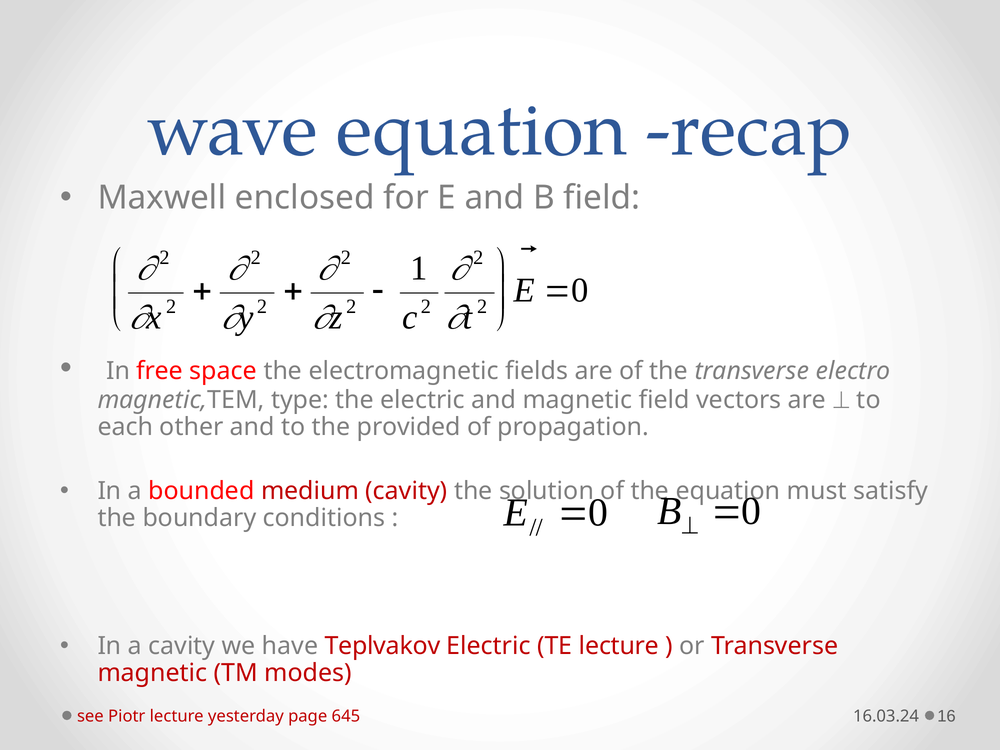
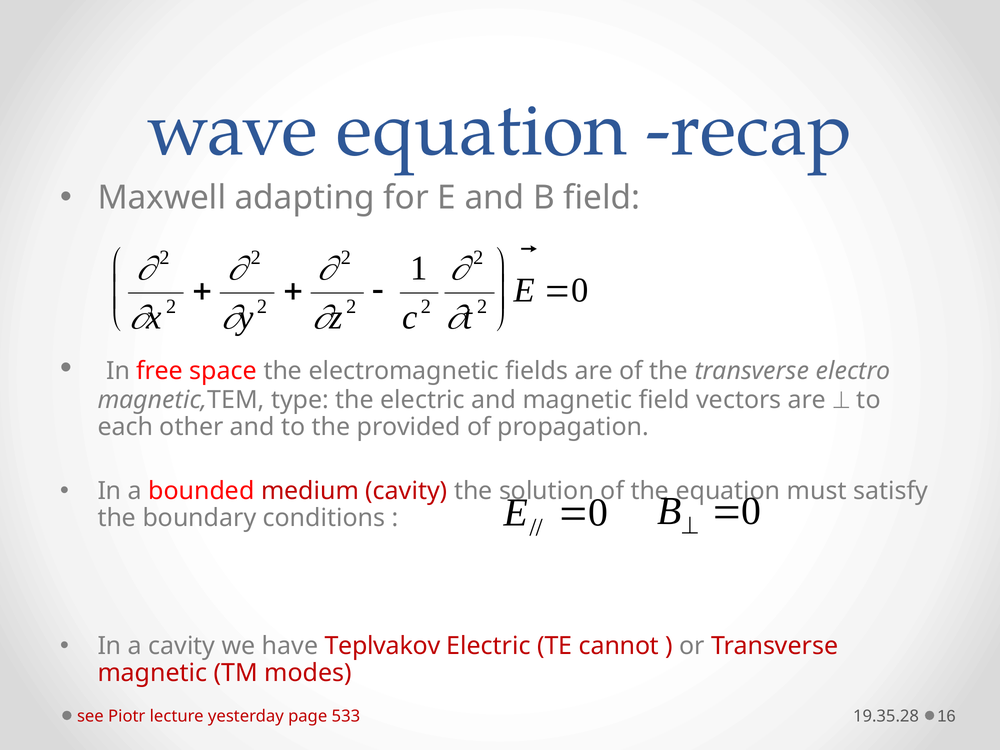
enclosed: enclosed -> adapting
TE lecture: lecture -> cannot
645: 645 -> 533
16.03.24: 16.03.24 -> 19.35.28
